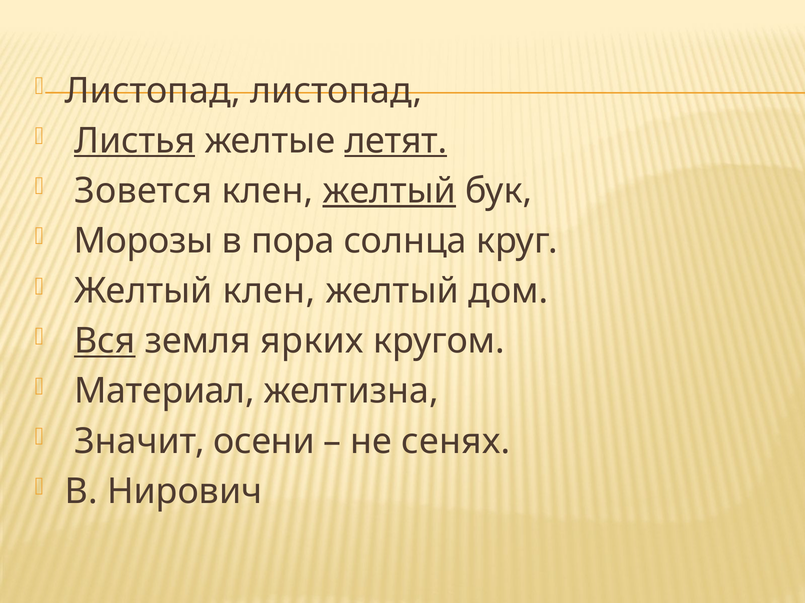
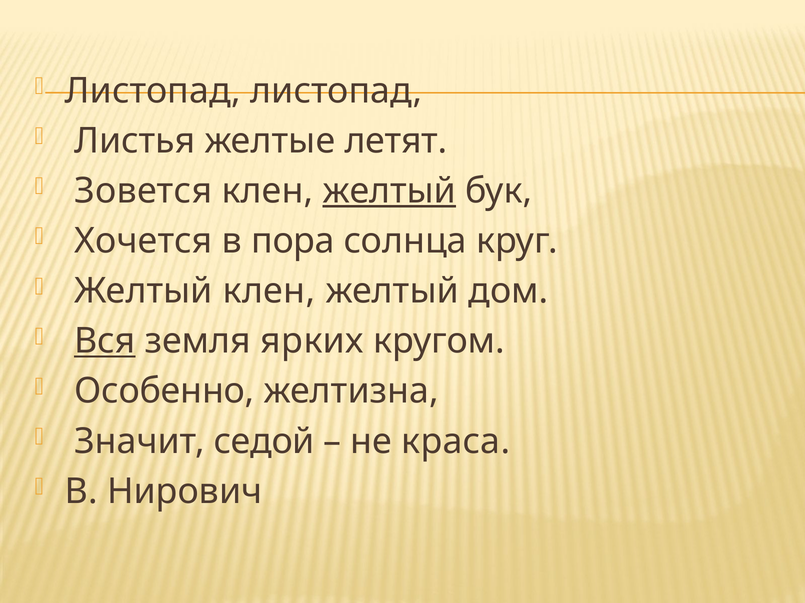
Листья underline: present -> none
летят underline: present -> none
Морозы: Морозы -> Хочется
Материал: Материал -> Особенно
осени: осени -> седой
сенях: сенях -> краса
